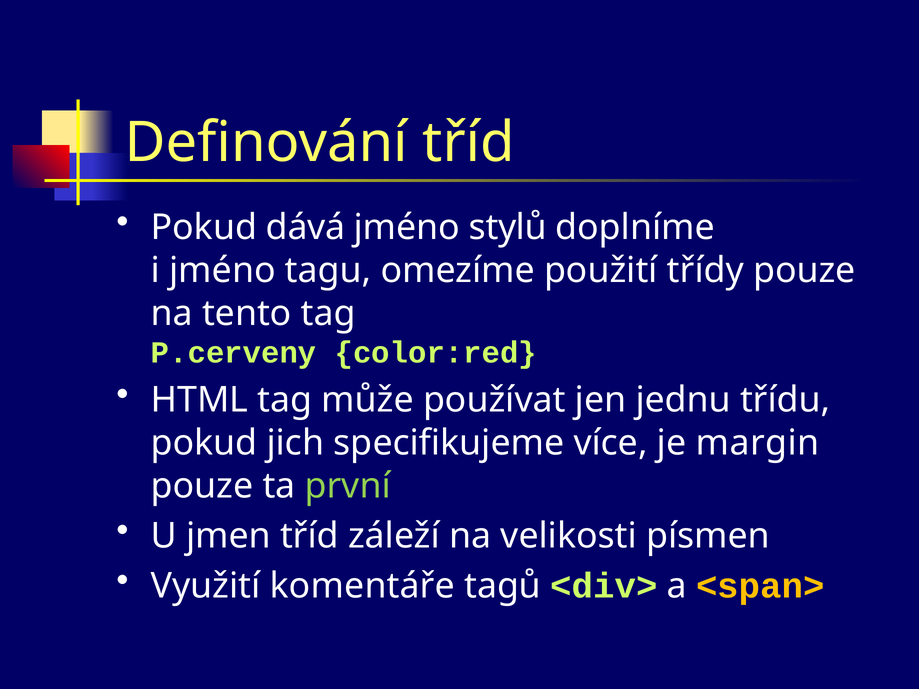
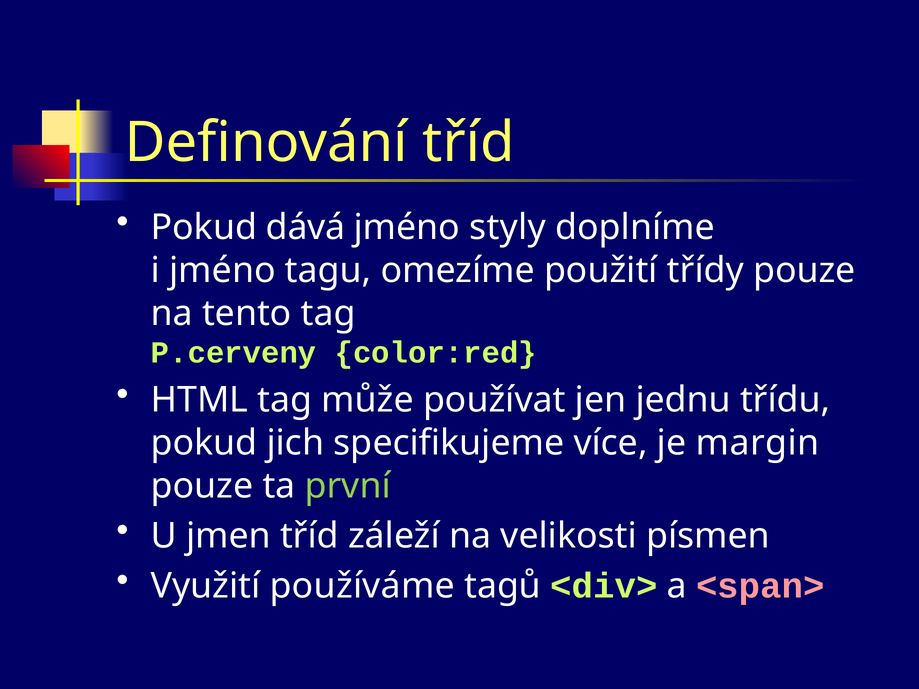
stylů: stylů -> styly
komentáře: komentáře -> používáme
<span> colour: yellow -> pink
